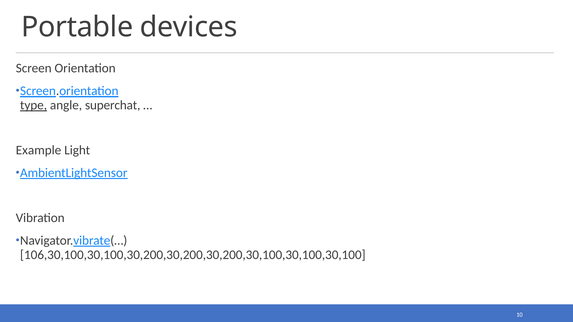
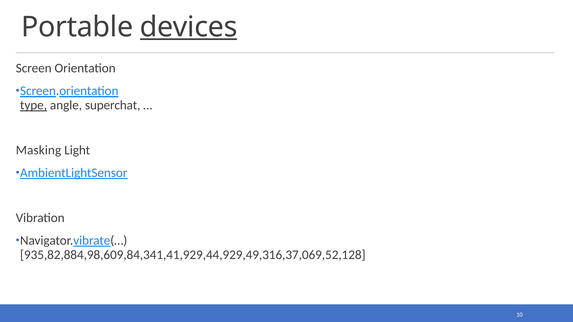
devices underline: none -> present
Example: Example -> Masking
106,30,100,30,100,30,200,30,200,30,200,30,100,30,100,30,100: 106,30,100,30,100,30,200,30,200,30,200,30,100,30,100,30,100 -> 935,82,884,98,609,84,341,41,929,44,929,49,316,37,069,52,128
